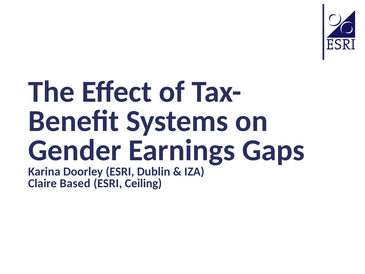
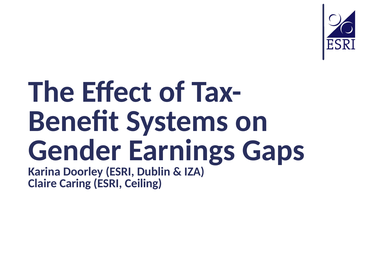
Based: Based -> Caring
